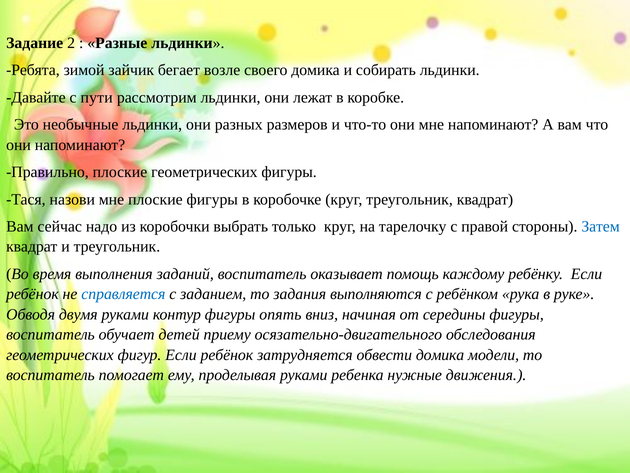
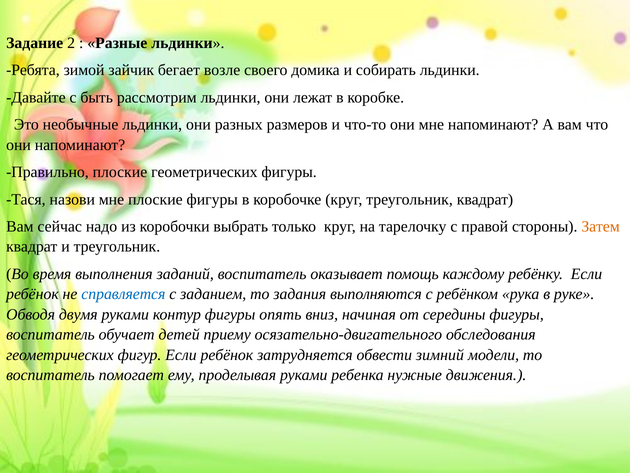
пути: пути -> быть
Затем colour: blue -> orange
обвести домика: домика -> зимний
